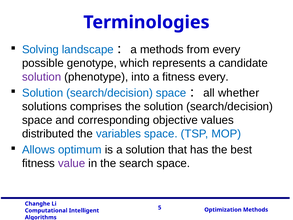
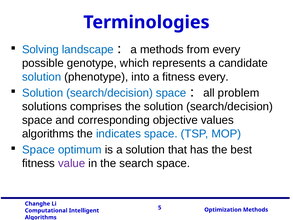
solution at (42, 77) colour: purple -> blue
whether: whether -> problem
distributed at (48, 134): distributed -> algorithms
variables: variables -> indicates
Allows at (38, 150): Allows -> Space
